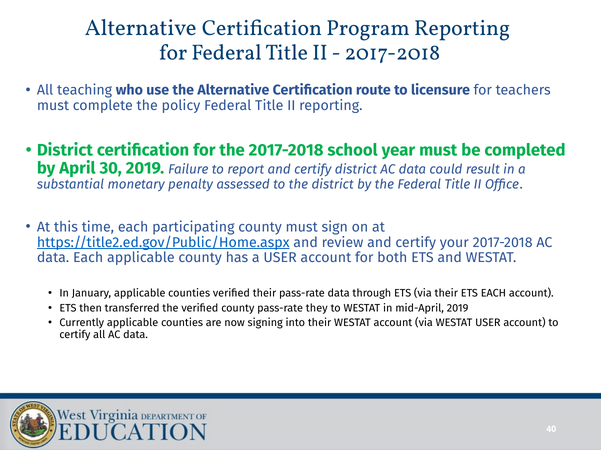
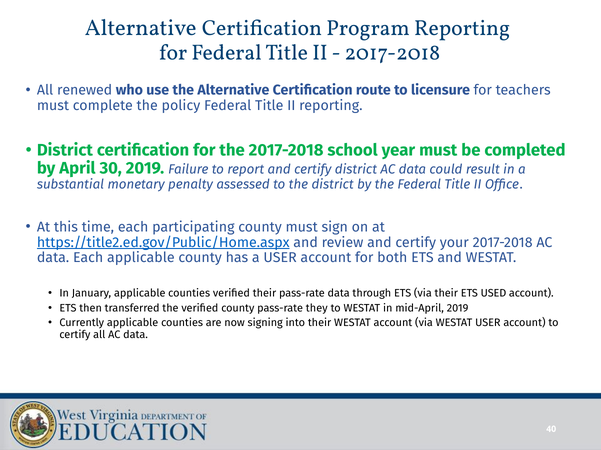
teaching: teaching -> renewed
ETS EACH: EACH -> USED
